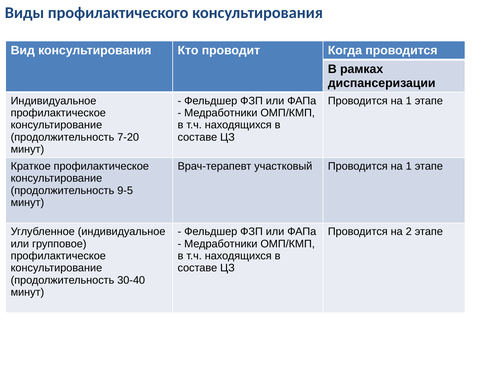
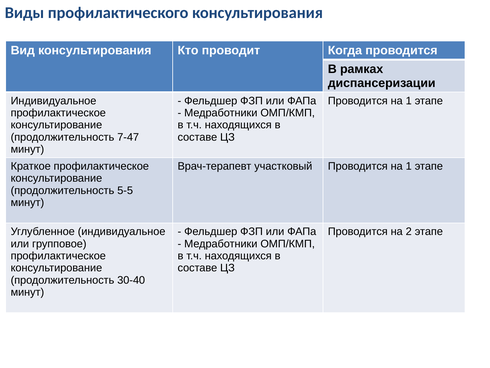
7-20: 7-20 -> 7-47
9-5: 9-5 -> 5-5
